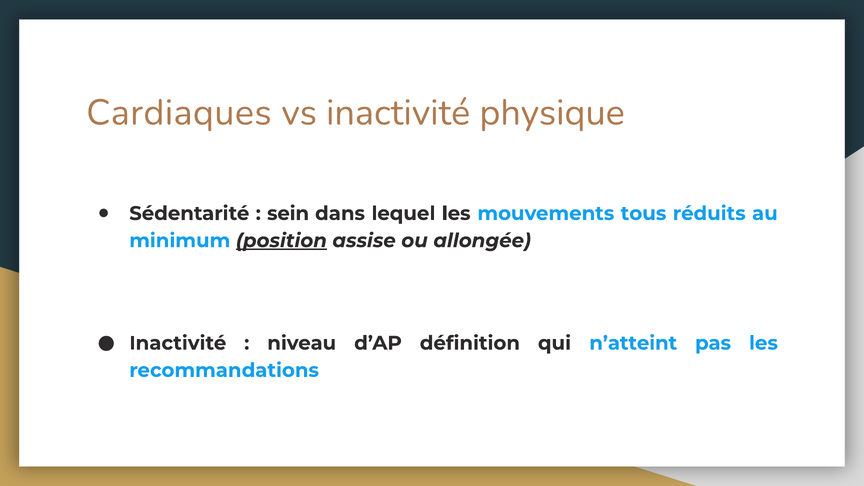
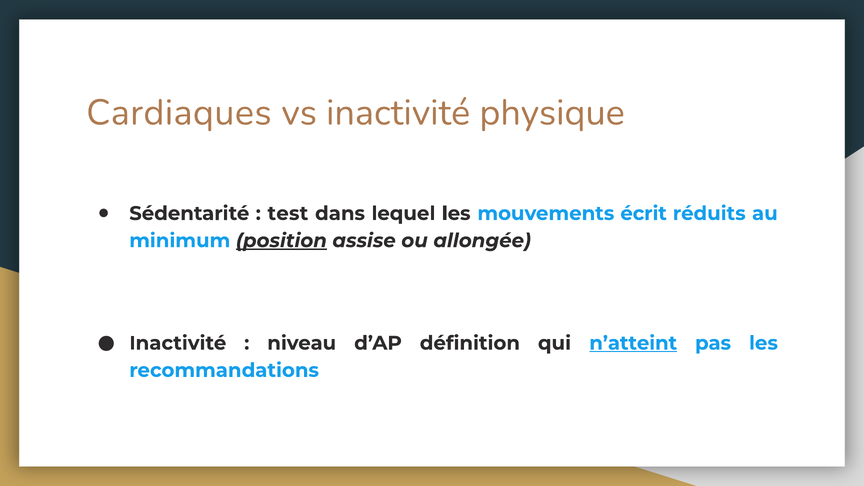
sein: sein -> test
tous: tous -> écrit
n’atteint underline: none -> present
